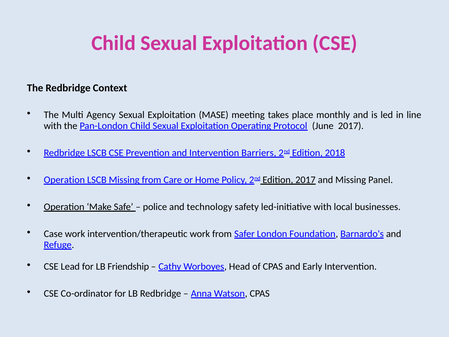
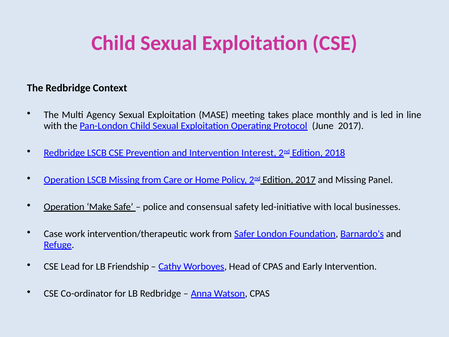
Barriers: Barriers -> Interest
technology: technology -> consensual
